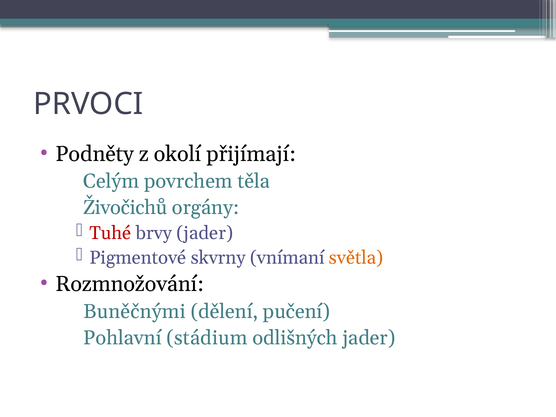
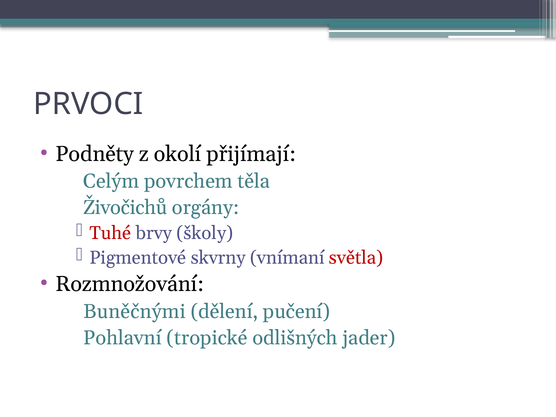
brvy jader: jader -> školy
světla colour: orange -> red
stádium: stádium -> tropické
